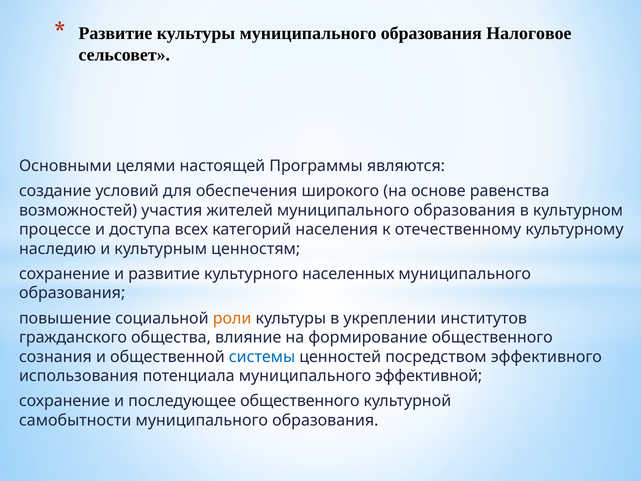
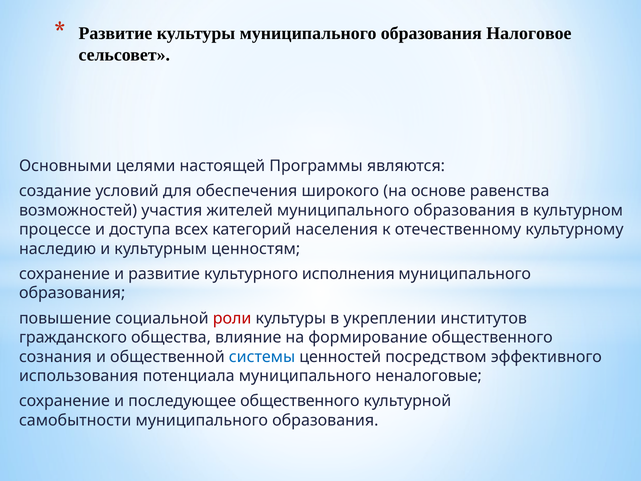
населенных: населенных -> исполнения
роли colour: orange -> red
эффективной: эффективной -> неналоговые
